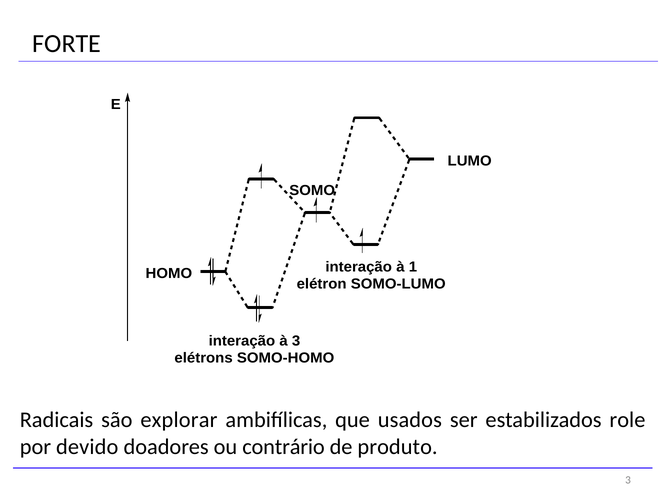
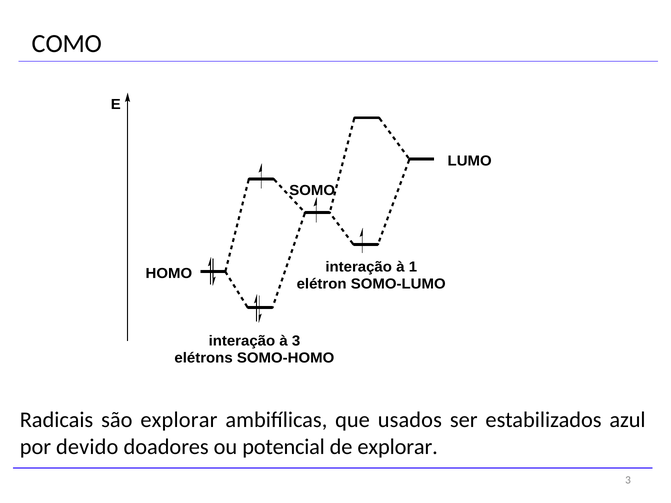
FORTE: FORTE -> COMO
role: role -> azul
contrário: contrário -> potencial
de produto: produto -> explorar
